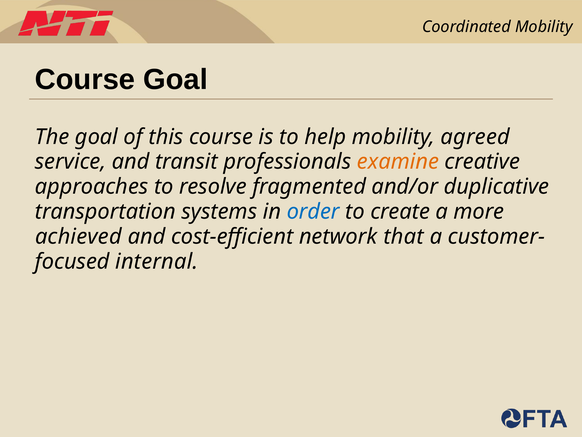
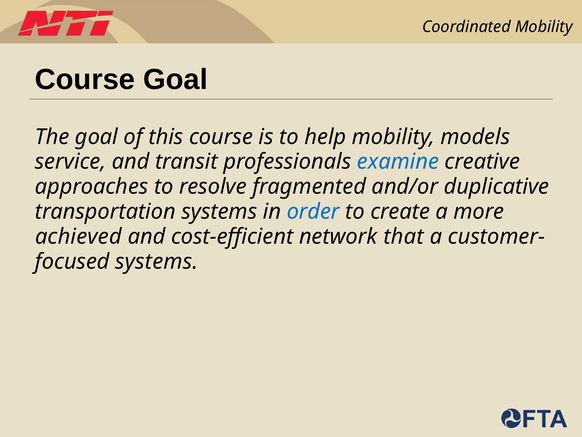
agreed: agreed -> models
examine colour: orange -> blue
internal at (157, 261): internal -> systems
